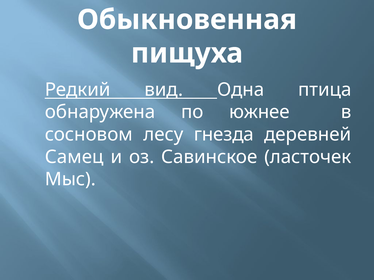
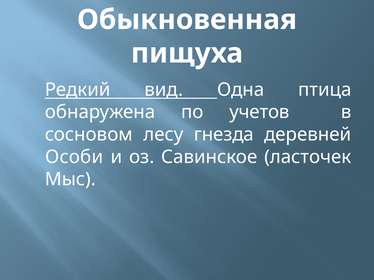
южнее: южнее -> учетов
Самец: Самец -> Особи
